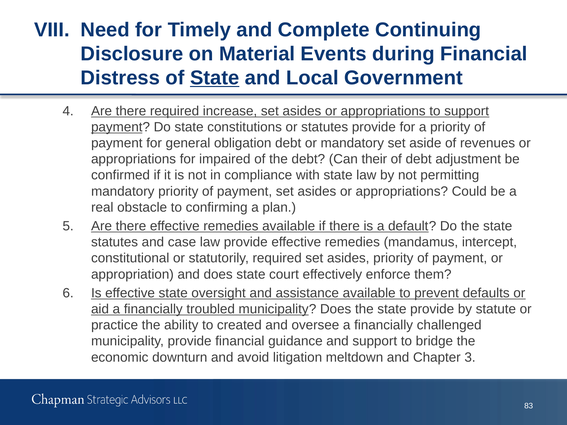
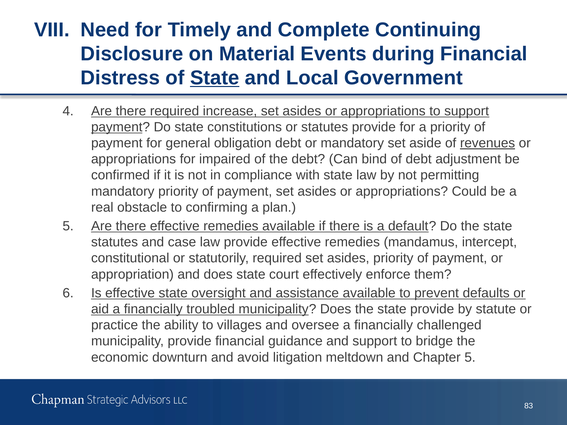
revenues underline: none -> present
their: their -> bind
created: created -> villages
Chapter 3: 3 -> 5
